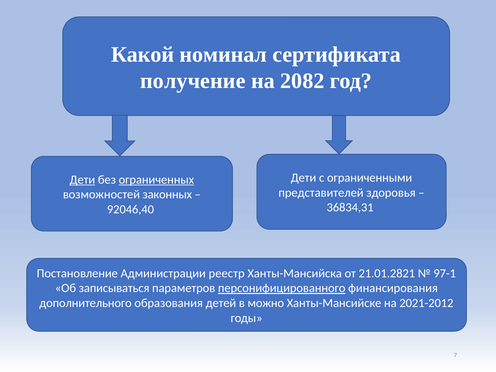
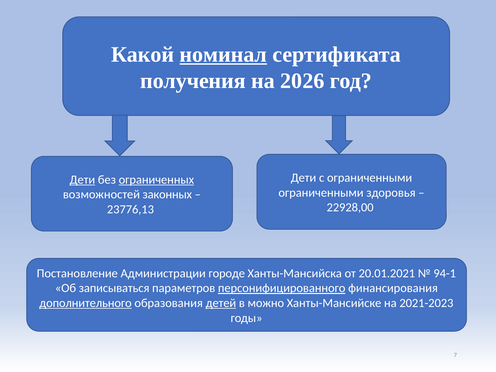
номинал underline: none -> present
получение: получение -> получения
2082: 2082 -> 2026
представителей at (321, 193): представителей -> ограниченными
36834,31: 36834,31 -> 22928,00
92046,40: 92046,40 -> 23776,13
реестр: реестр -> городе
21.01.2821: 21.01.2821 -> 20.01.2021
97-1: 97-1 -> 94-1
дополнительного underline: none -> present
детей underline: none -> present
2021-2012: 2021-2012 -> 2021-2023
